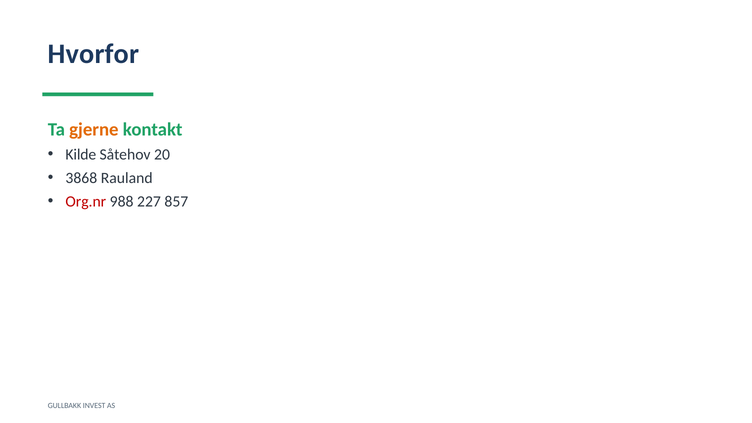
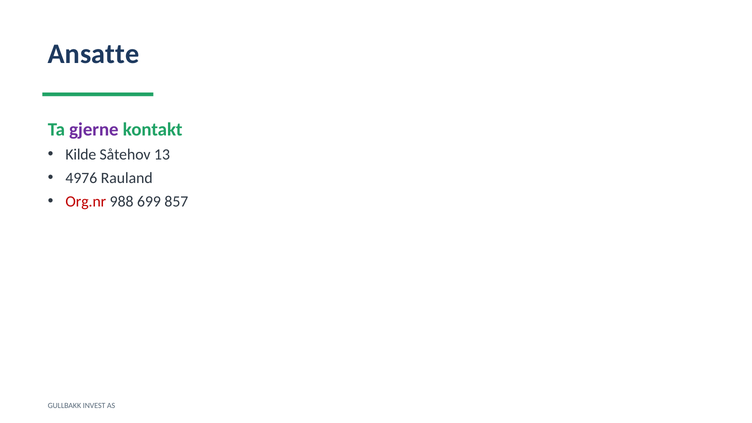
Hvorfor: Hvorfor -> Ansatte
gjerne colour: orange -> purple
20: 20 -> 13
3868: 3868 -> 4976
227: 227 -> 699
